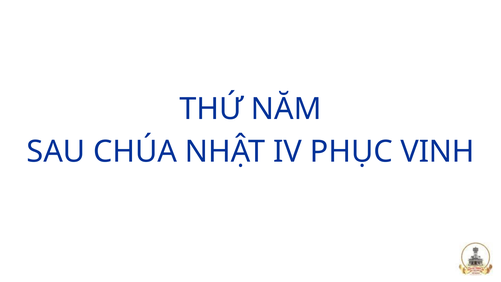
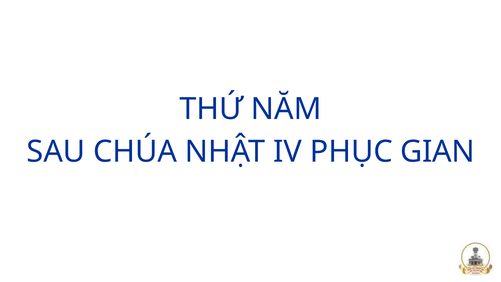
VINH: VINH -> GIAN
